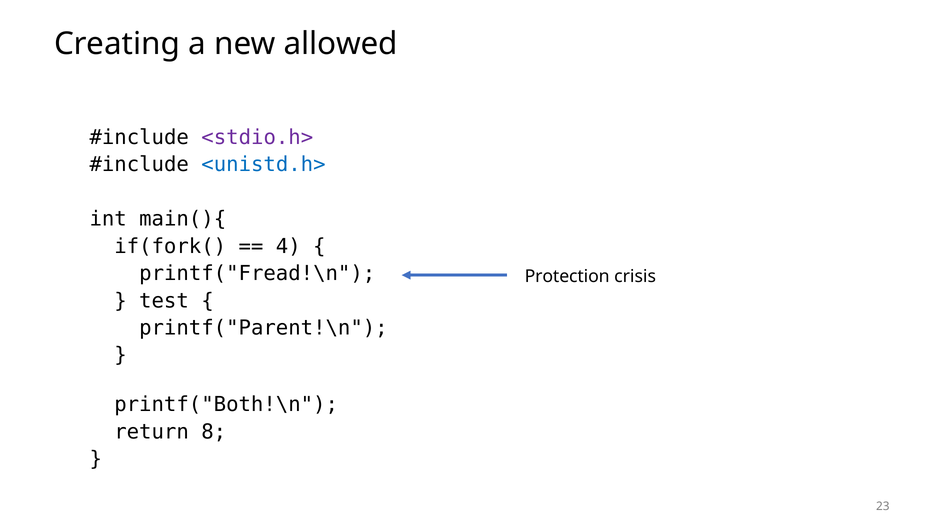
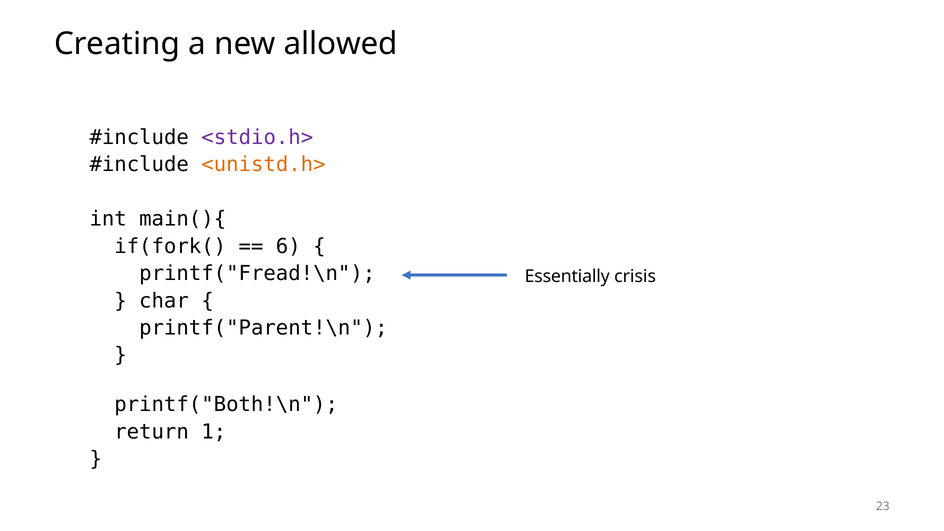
<unistd.h> colour: blue -> orange
4: 4 -> 6
Protection: Protection -> Essentially
test: test -> char
8: 8 -> 1
